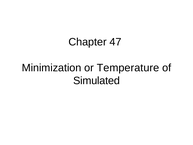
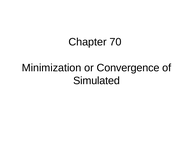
47: 47 -> 70
Temperature: Temperature -> Convergence
